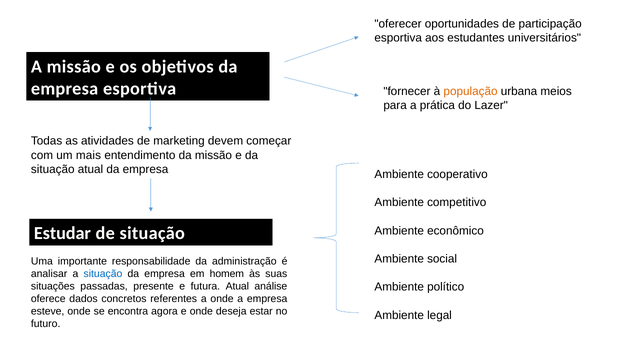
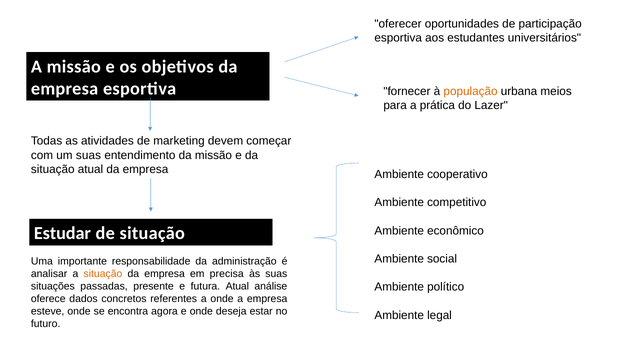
um mais: mais -> suas
situação at (103, 274) colour: blue -> orange
homem: homem -> precisa
